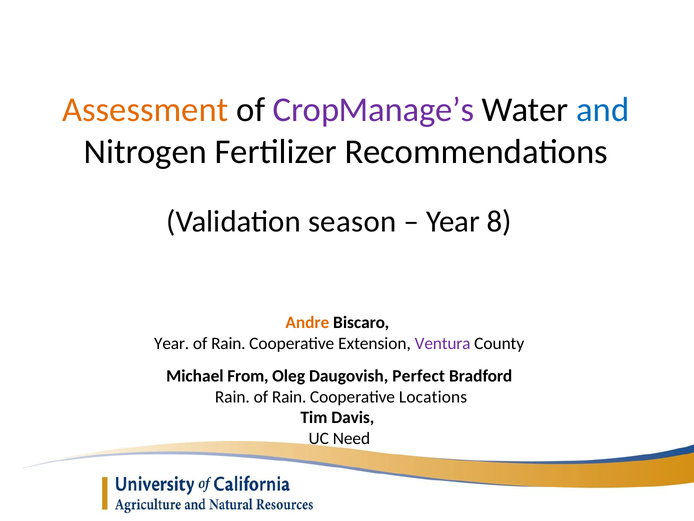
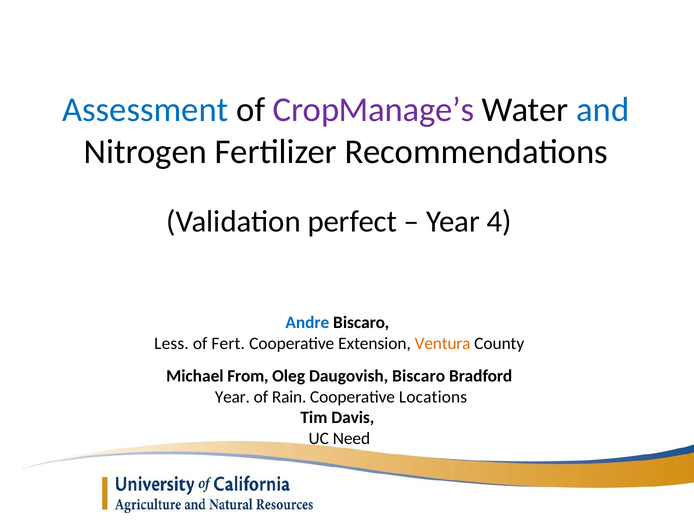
Assessment colour: orange -> blue
season: season -> perfect
8: 8 -> 4
Andre colour: orange -> blue
Year at (172, 343): Year -> Less
Rain at (228, 343): Rain -> Fert
Ventura colour: purple -> orange
Daugovish Perfect: Perfect -> Biscaro
Rain at (232, 396): Rain -> Year
